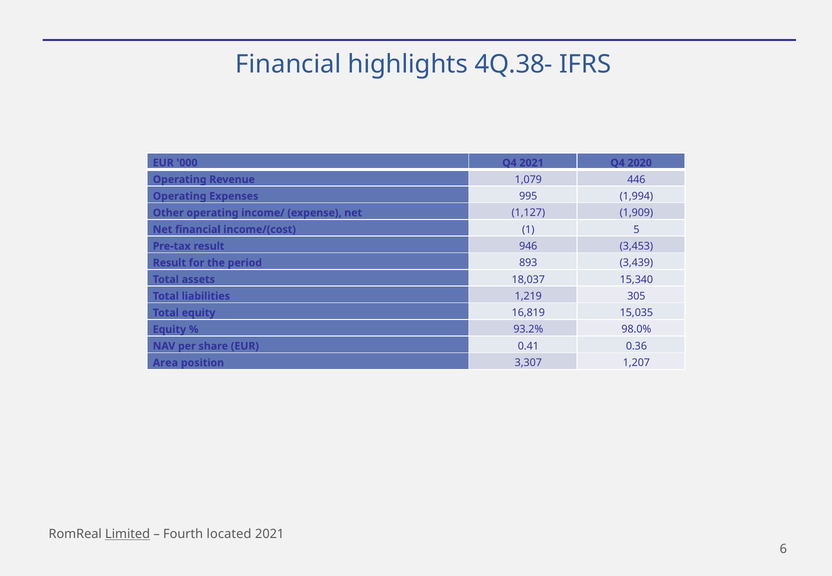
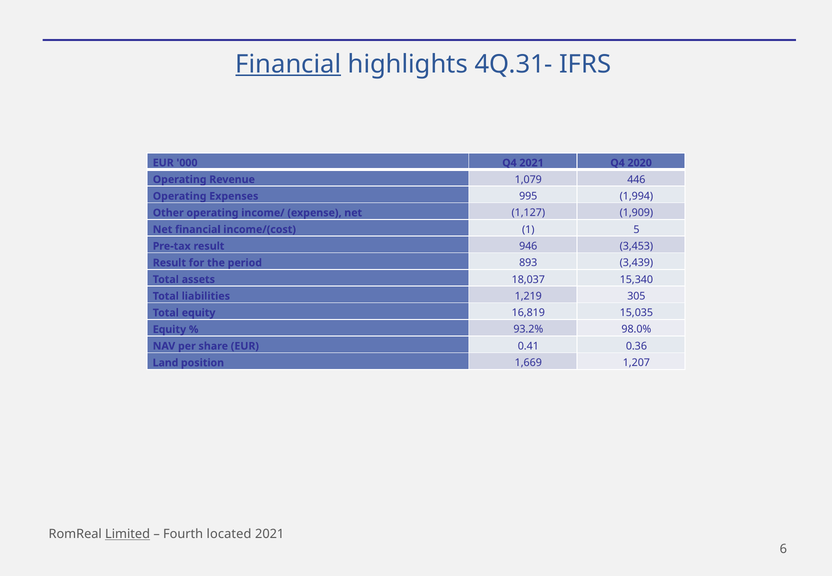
Financial at (288, 64) underline: none -> present
4Q.38-: 4Q.38- -> 4Q.31-
Area: Area -> Land
3,307: 3,307 -> 1,669
